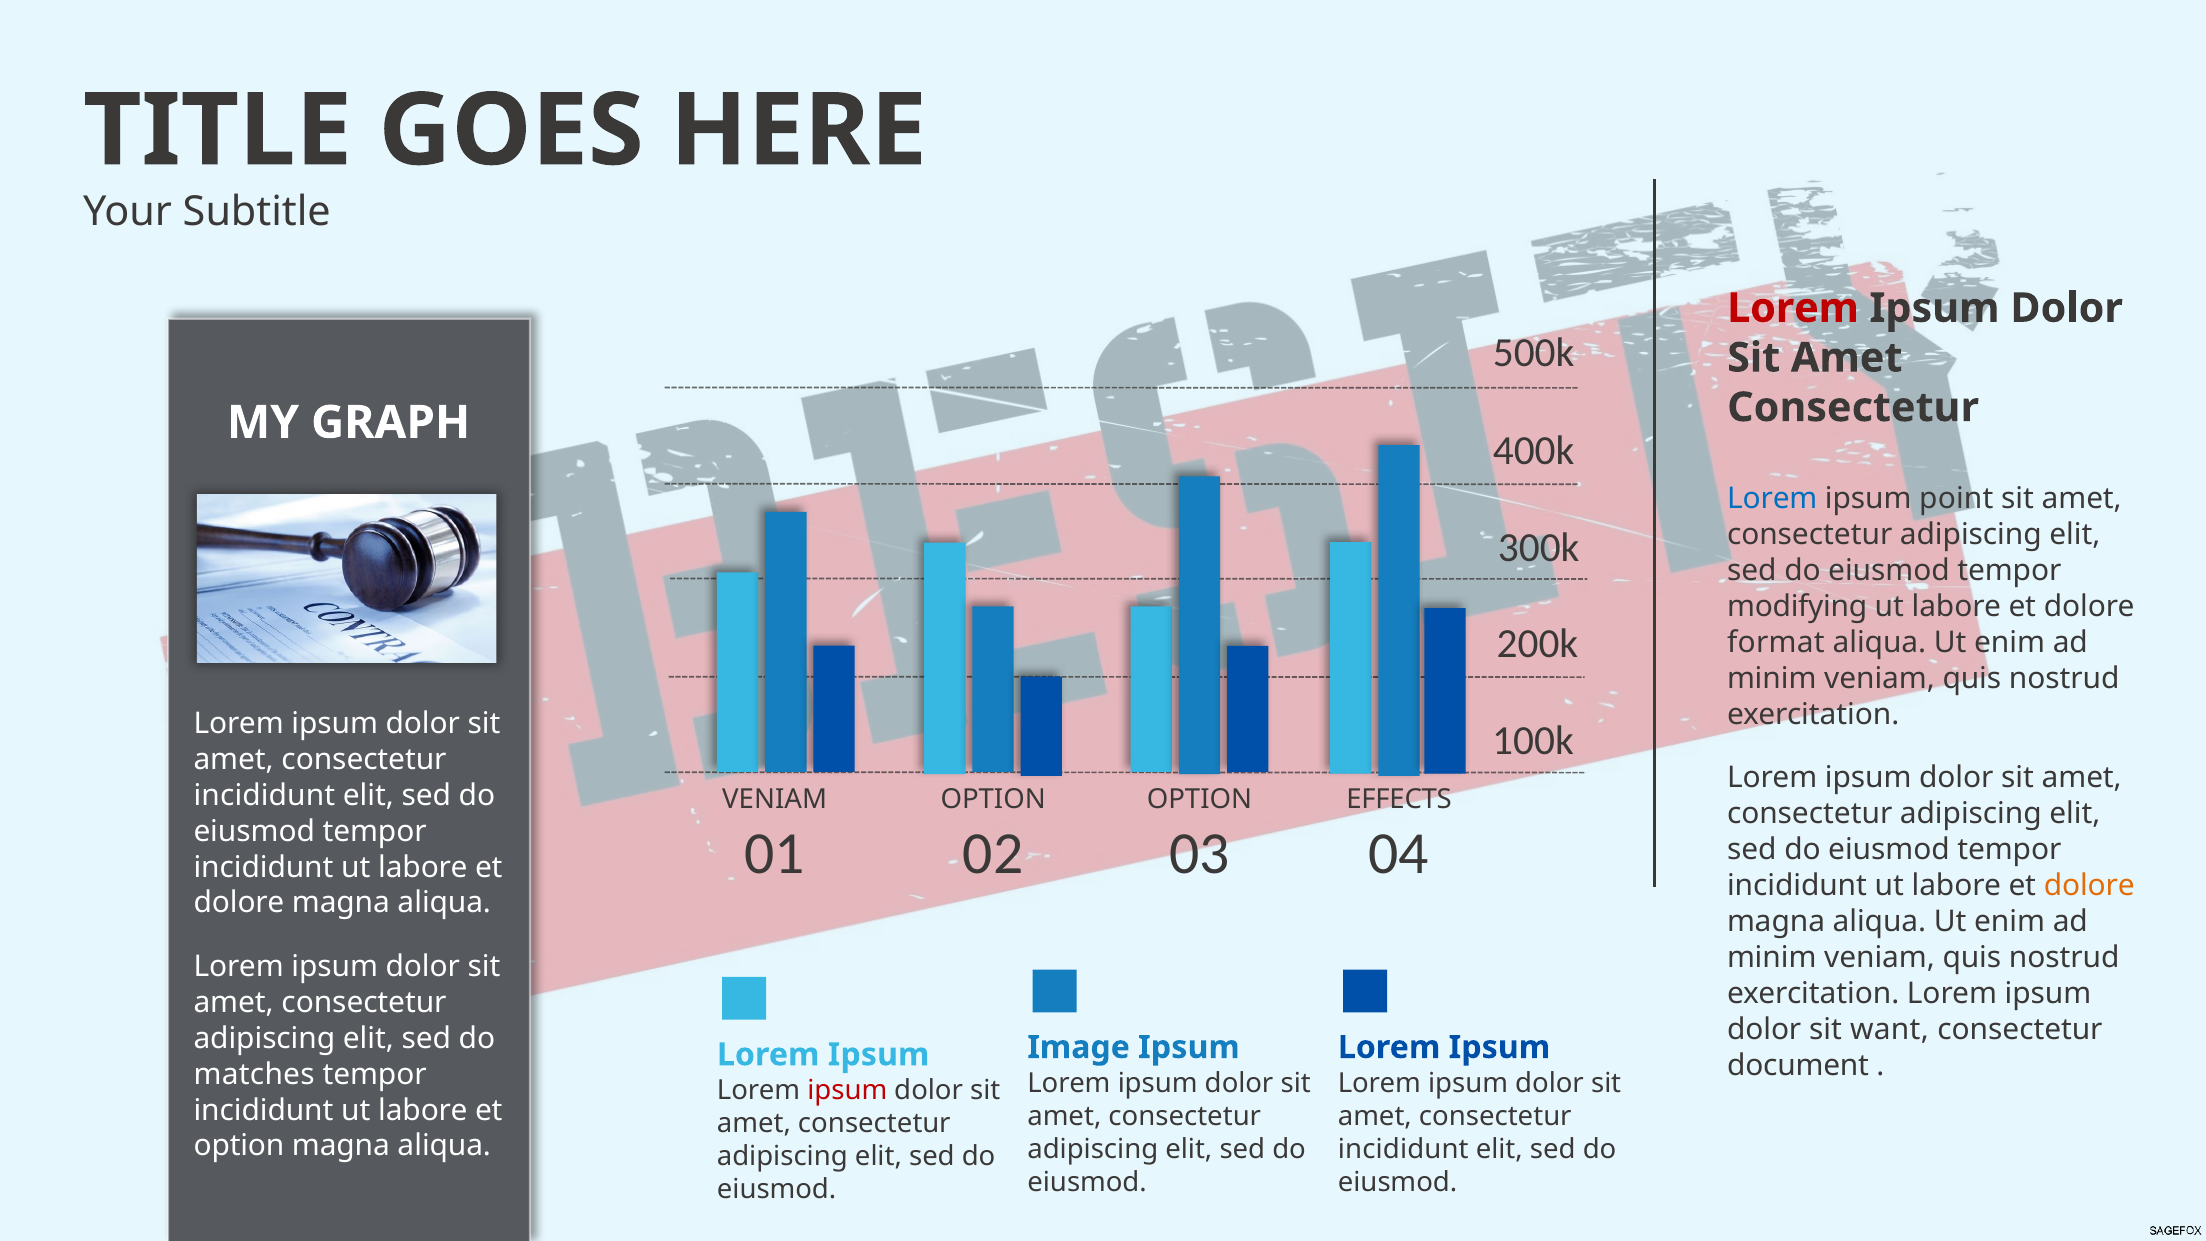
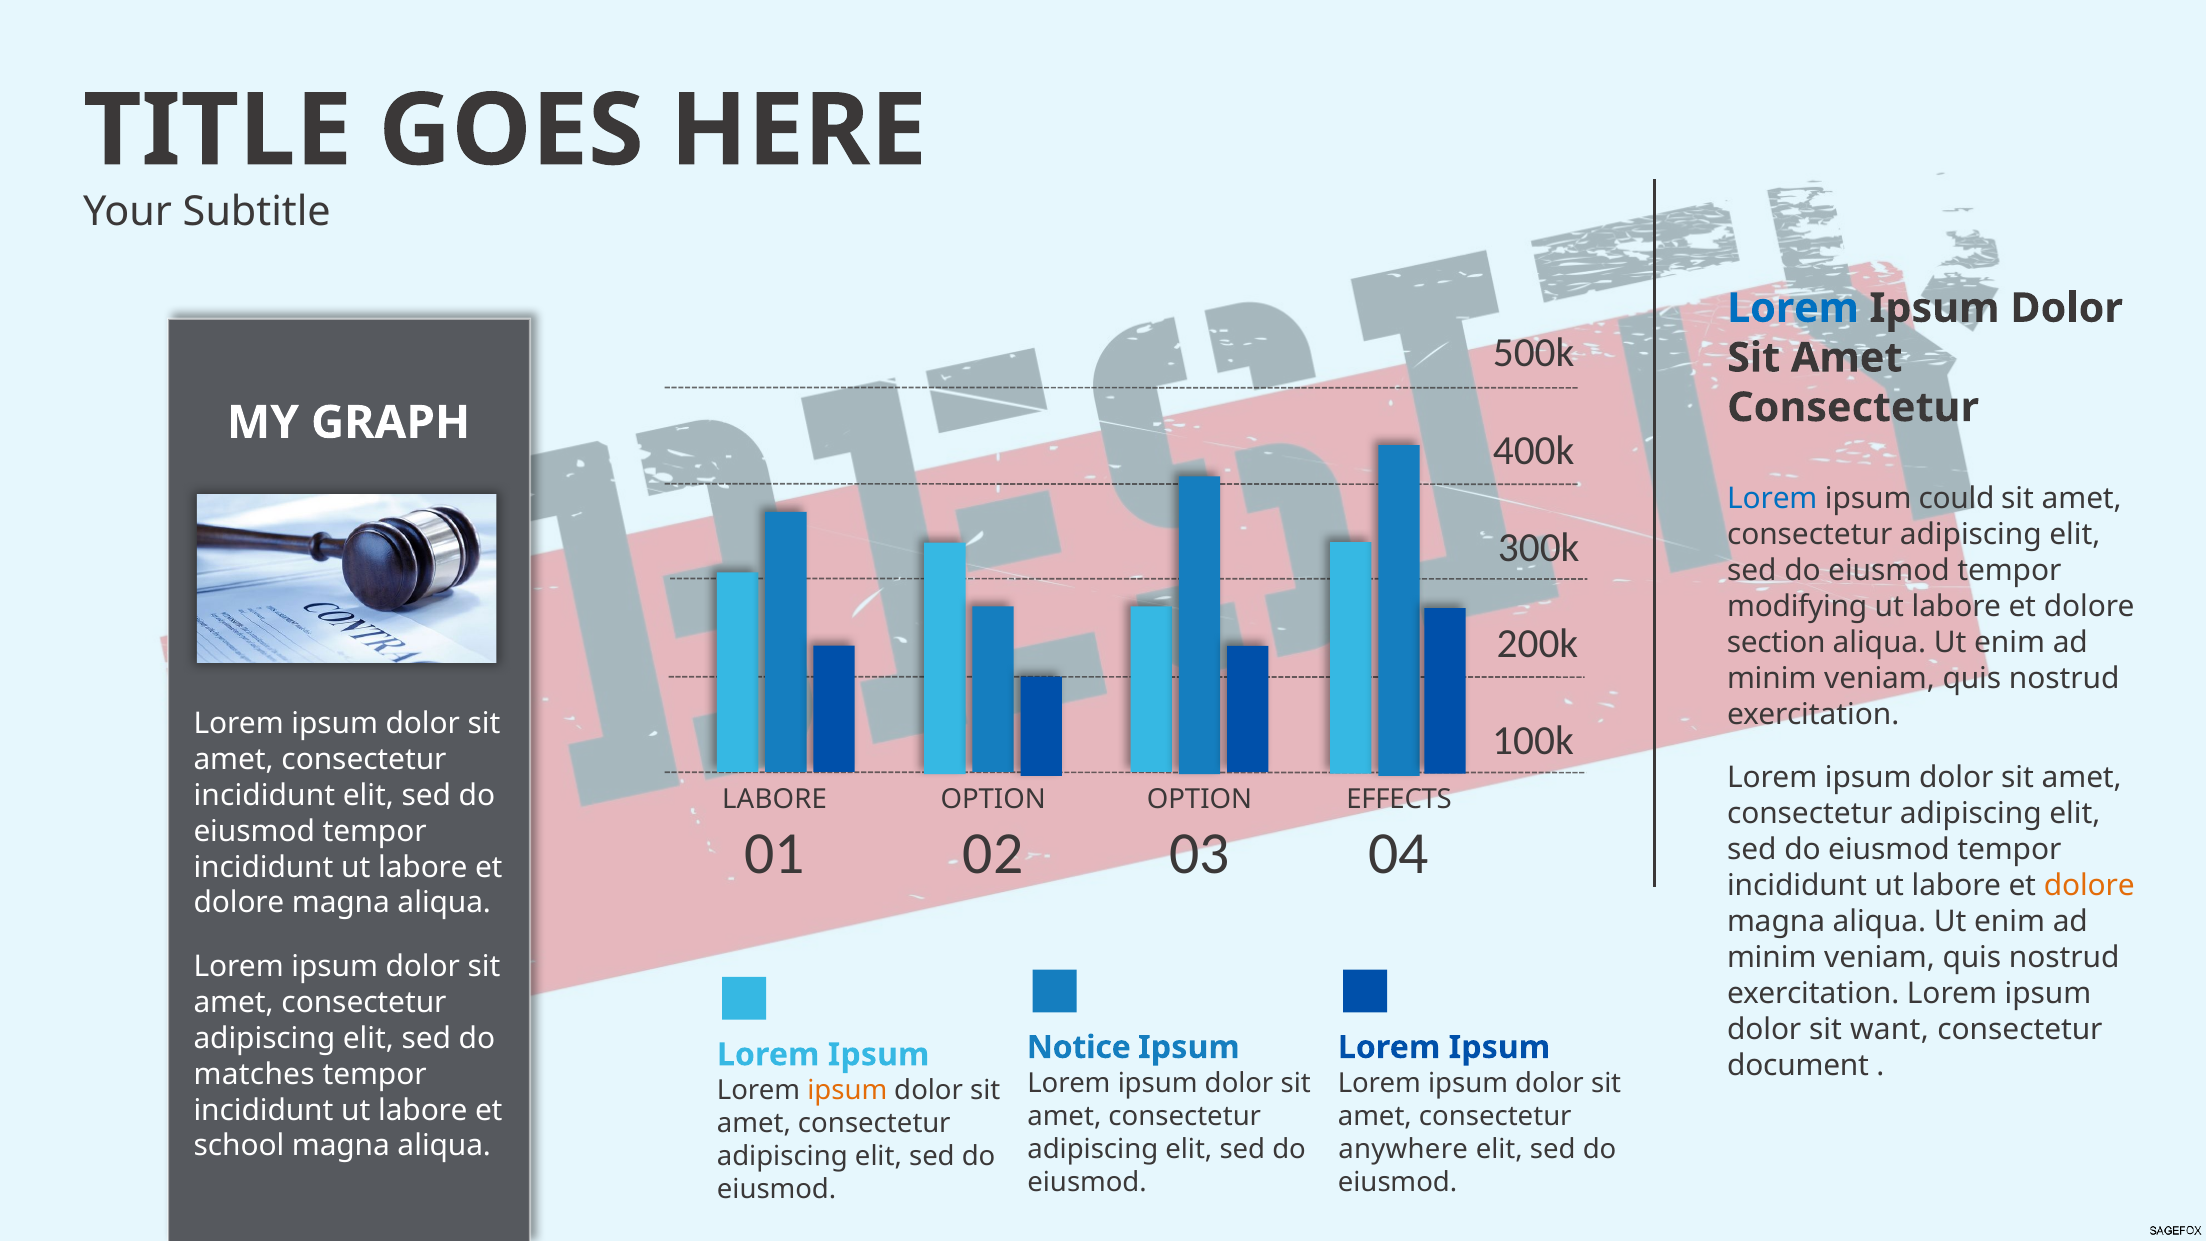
Lorem at (1793, 308) colour: red -> blue
point: point -> could
format: format -> section
VENIAM at (775, 799): VENIAM -> LABORE
Image: Image -> Notice
ipsum at (847, 1090) colour: red -> orange
option at (239, 1146): option -> school
incididunt at (1403, 1149): incididunt -> anywhere
